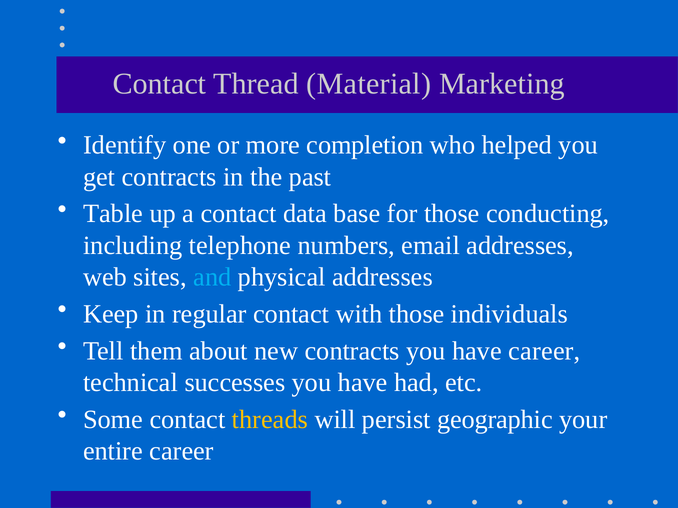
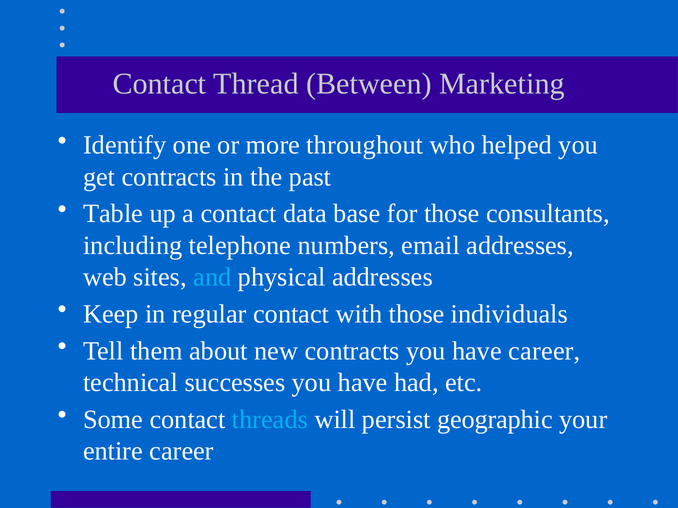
Material: Material -> Between
completion: completion -> throughout
conducting: conducting -> consultants
threads colour: yellow -> light blue
